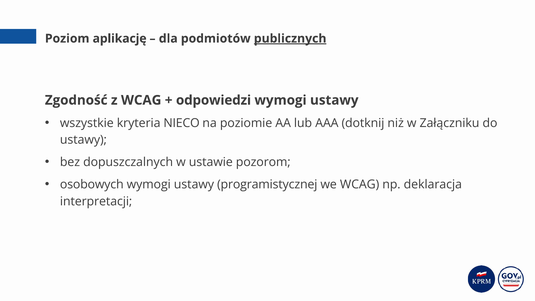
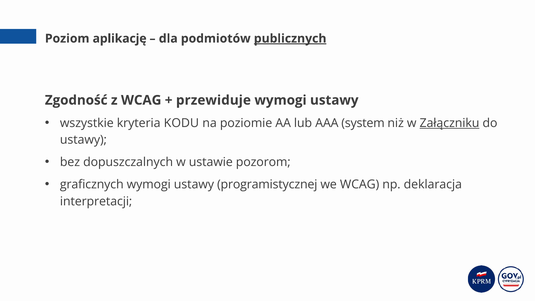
odpowiedzi: odpowiedzi -> przewiduje
NIECO: NIECO -> KODU
dotknij: dotknij -> system
Załączniku underline: none -> present
osobowych: osobowych -> graficznych
